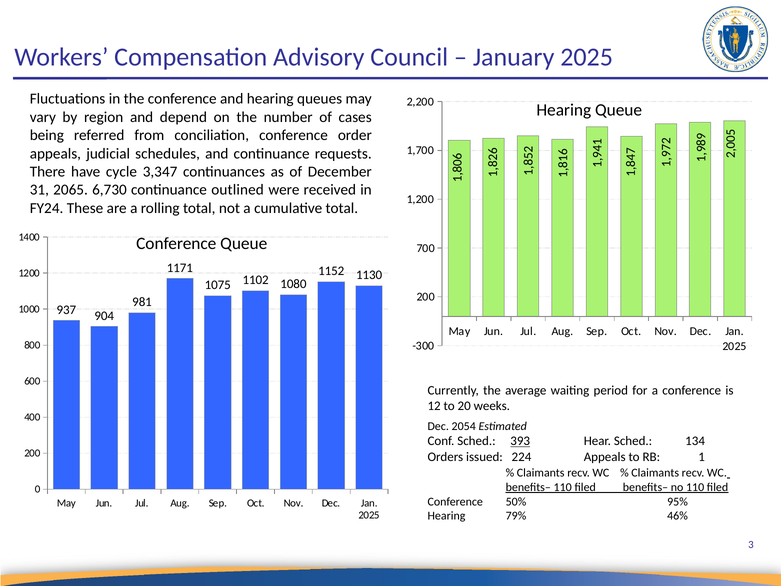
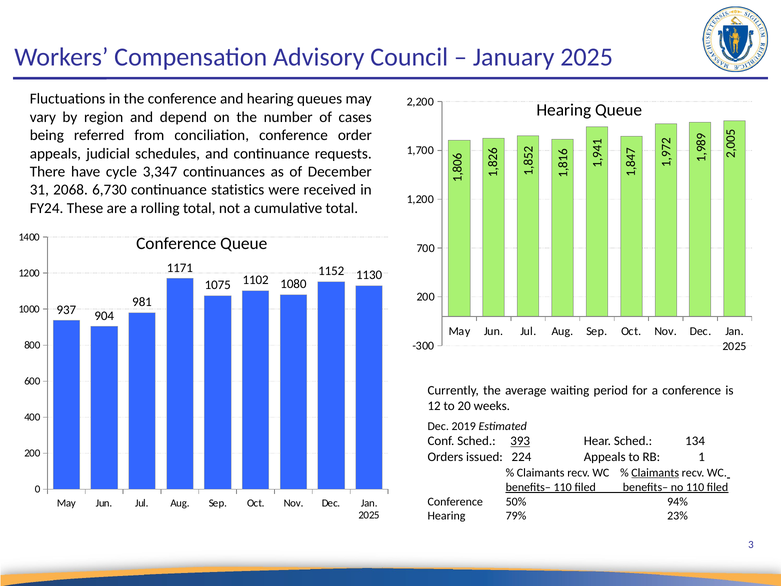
2065: 2065 -> 2068
outlined: outlined -> statistics
2054: 2054 -> 2019
Claimants at (655, 473) underline: none -> present
95%: 95% -> 94%
46%: 46% -> 23%
